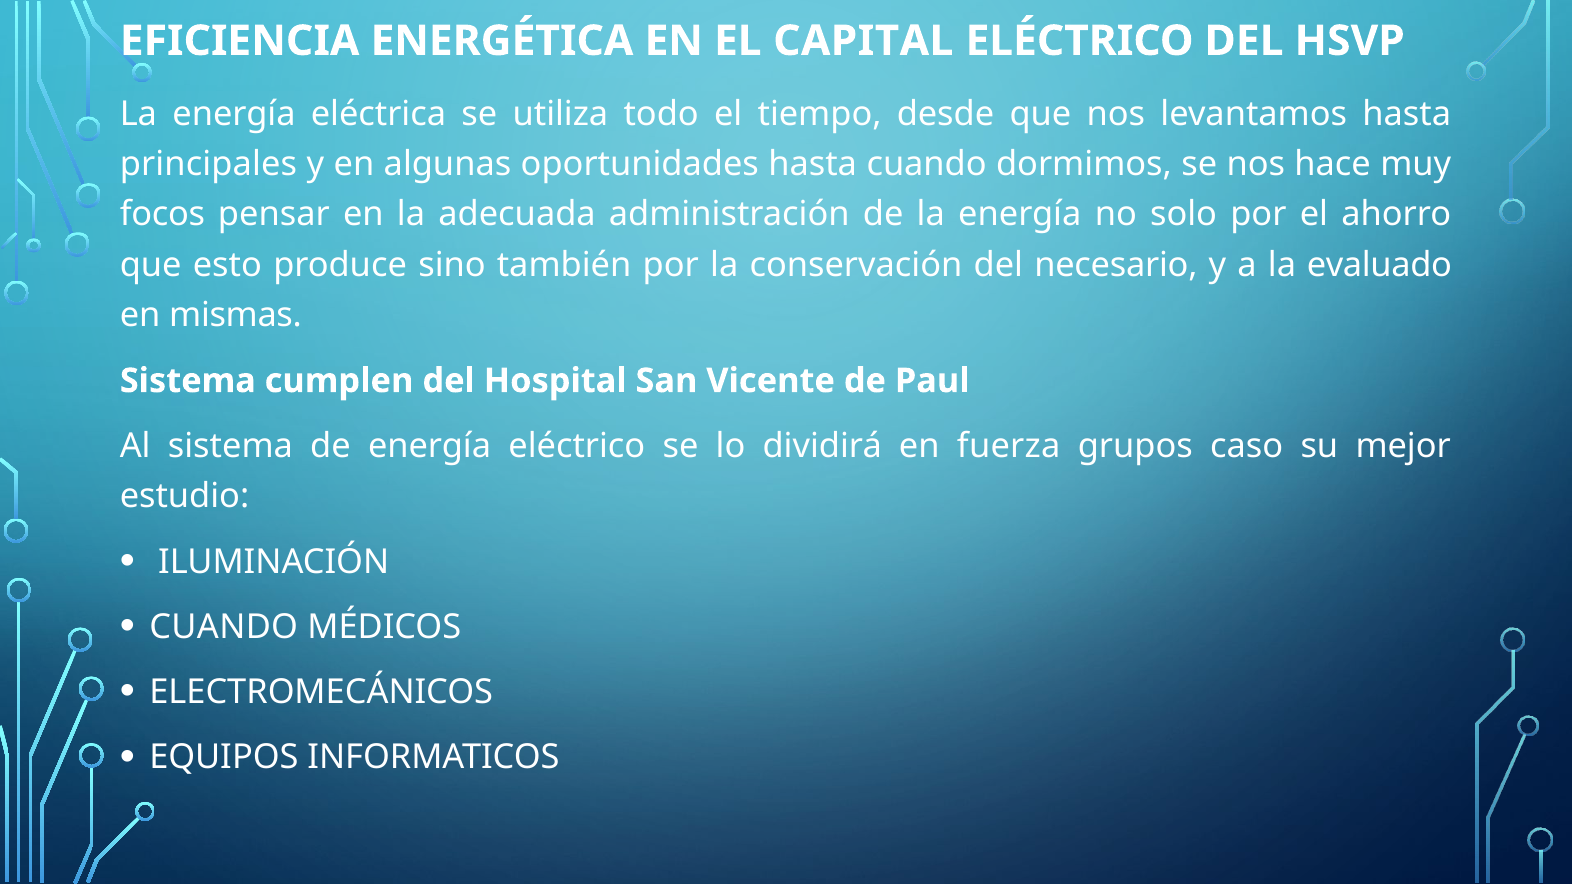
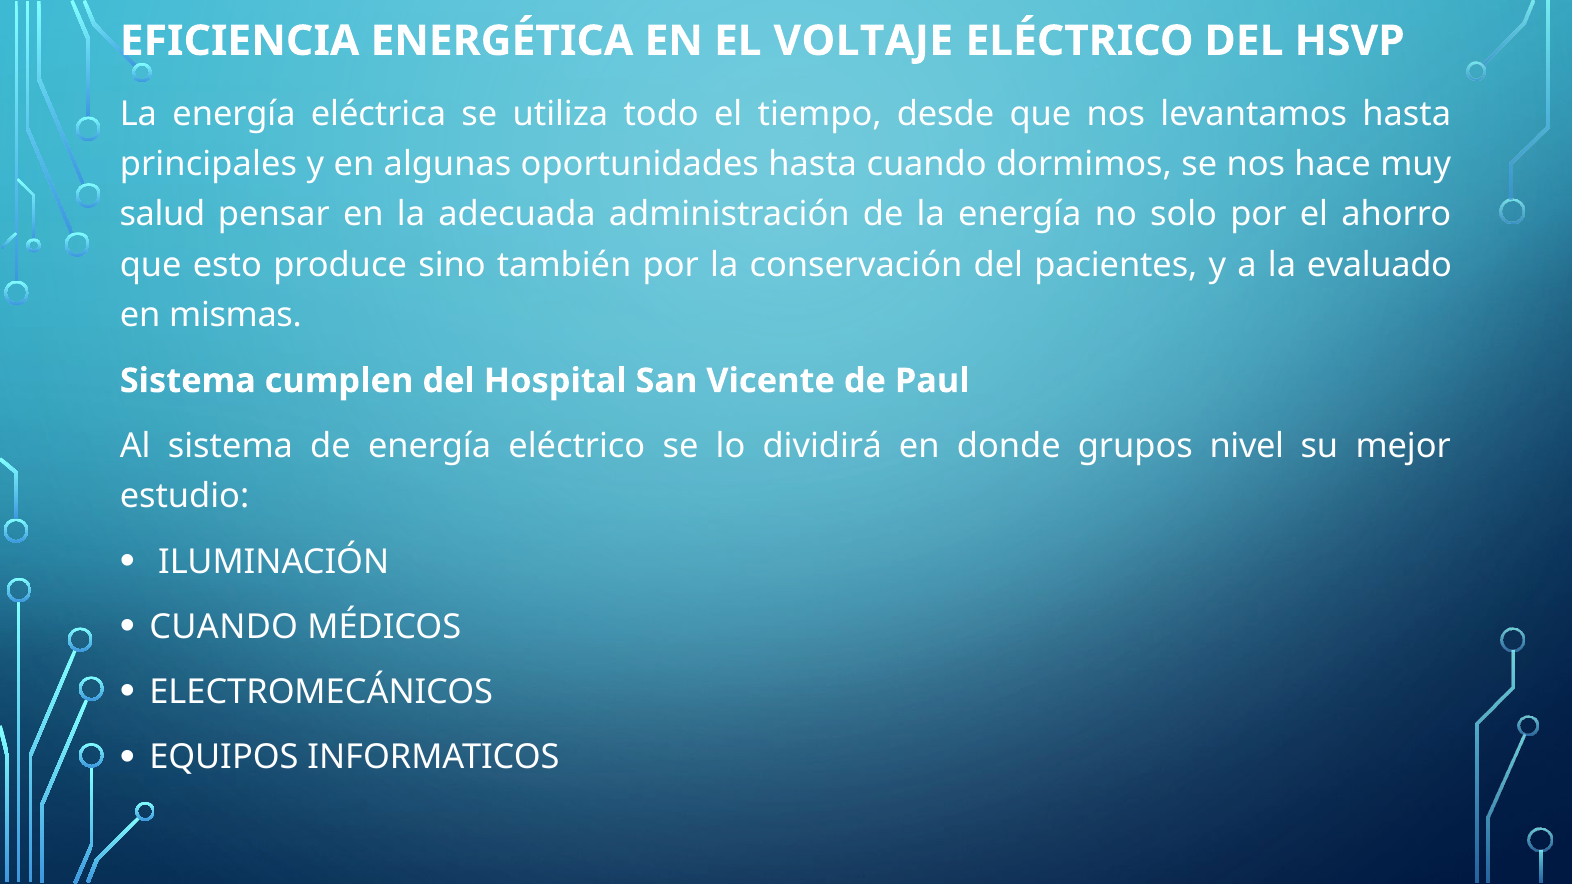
CAPITAL: CAPITAL -> VOLTAJE
focos: focos -> salud
necesario: necesario -> pacientes
fuerza: fuerza -> donde
caso: caso -> nivel
